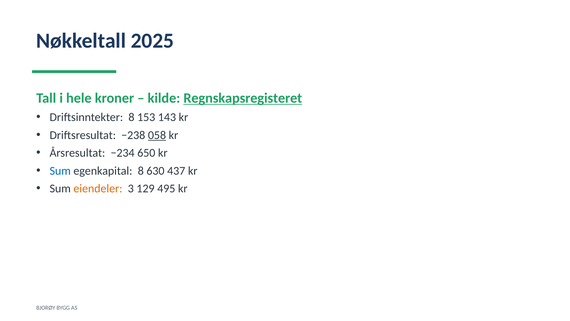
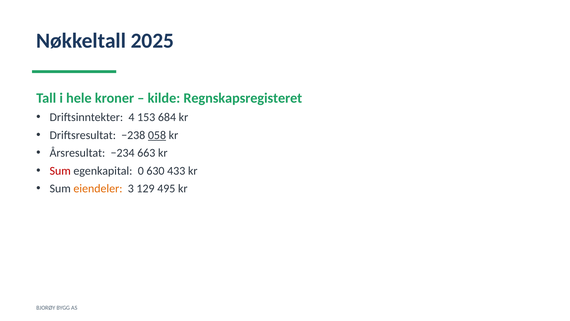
Regnskapsregisteret underline: present -> none
Driftsinntekter 8: 8 -> 4
143: 143 -> 684
650: 650 -> 663
Sum at (60, 171) colour: blue -> red
egenkapital 8: 8 -> 0
437: 437 -> 433
